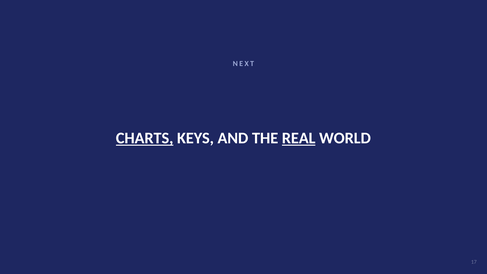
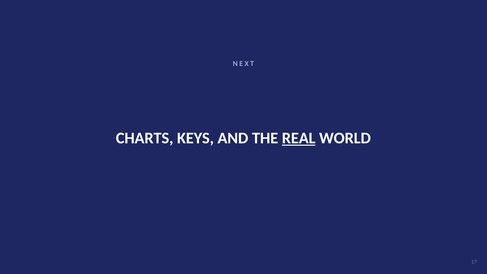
CHARTS underline: present -> none
